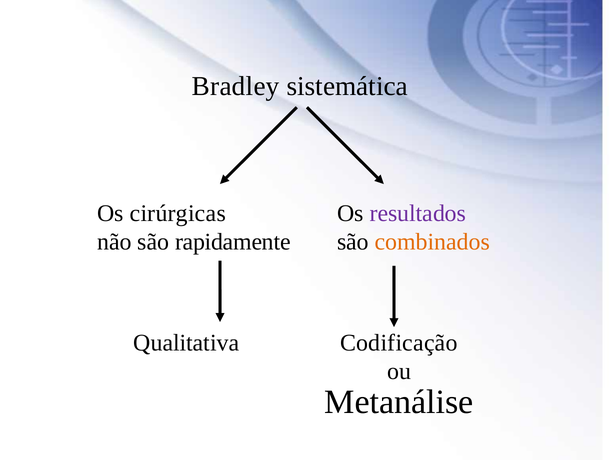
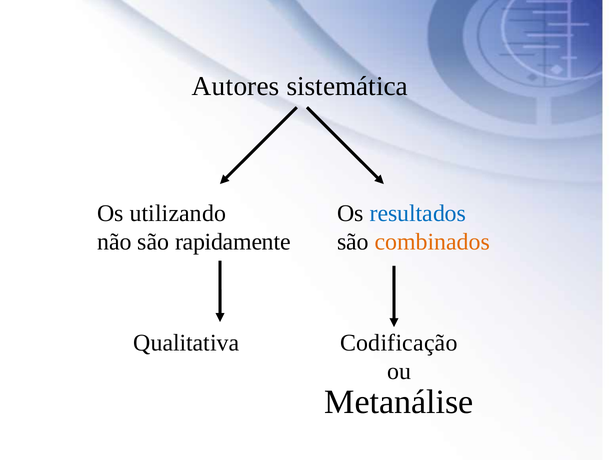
Bradley: Bradley -> Autores
cirúrgicas: cirúrgicas -> utilizando
resultados colour: purple -> blue
